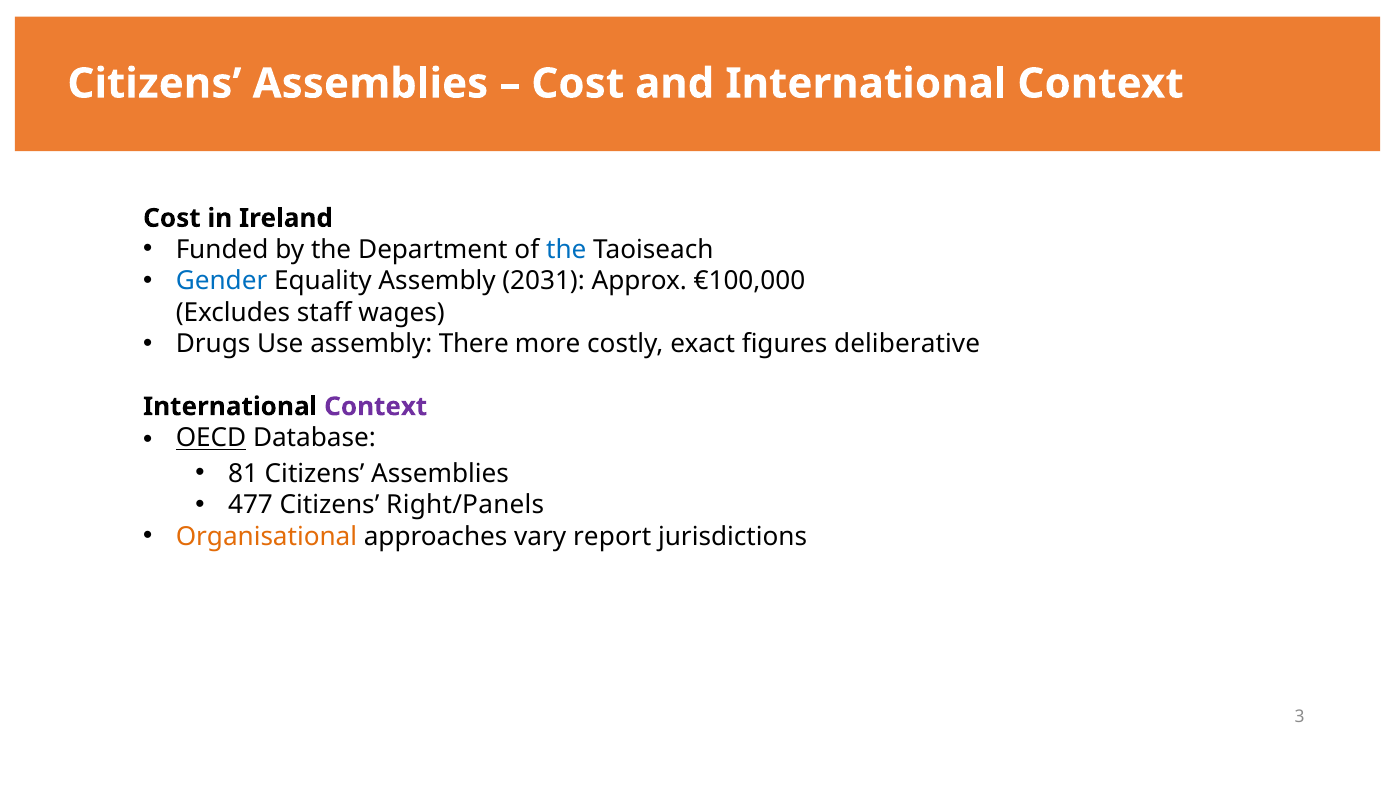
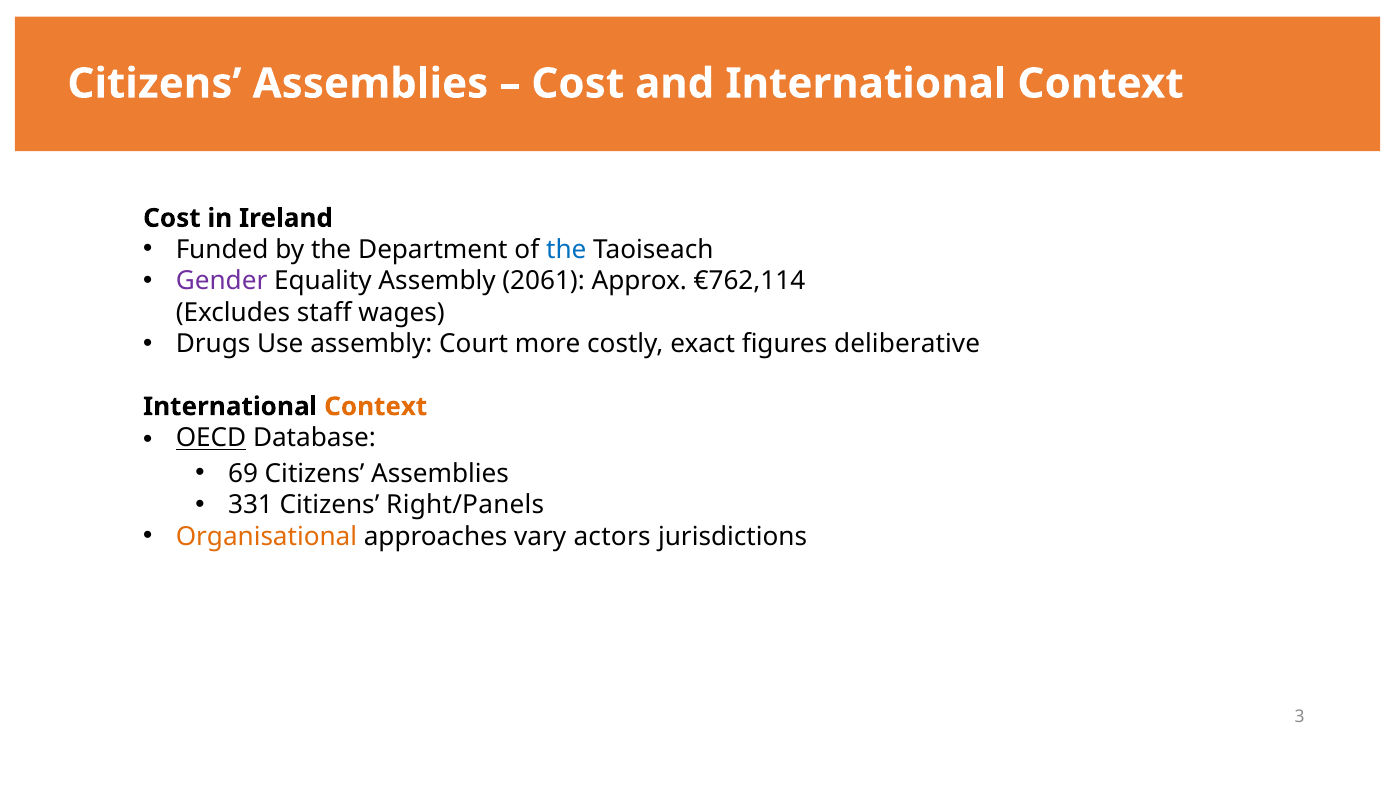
Gender colour: blue -> purple
2031: 2031 -> 2061
€100,000: €100,000 -> €762,114
There: There -> Court
Context at (376, 406) colour: purple -> orange
81: 81 -> 69
477: 477 -> 331
report: report -> actors
